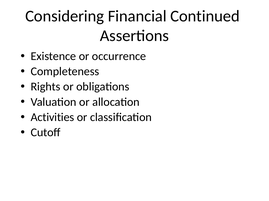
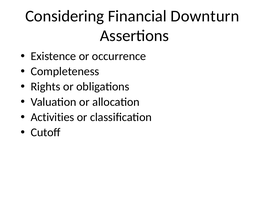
Continued: Continued -> Downturn
